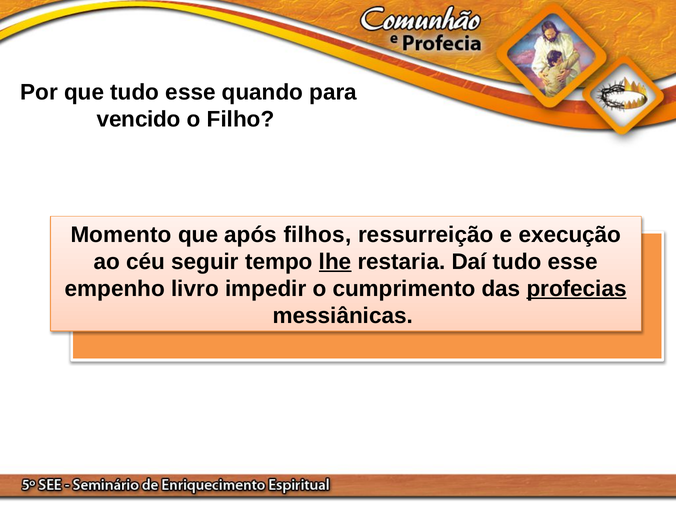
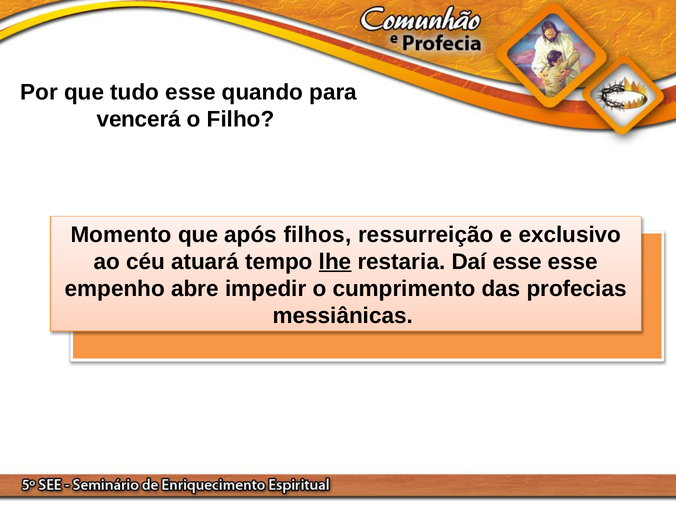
vencido: vencido -> vencerá
execução: execução -> exclusivo
seguir: seguir -> atuará
Daí tudo: tudo -> esse
livro: livro -> abre
profecias underline: present -> none
